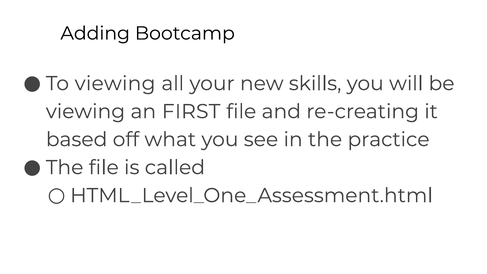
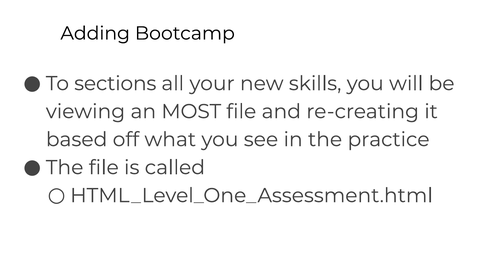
To viewing: viewing -> sections
FIRST: FIRST -> MOST
